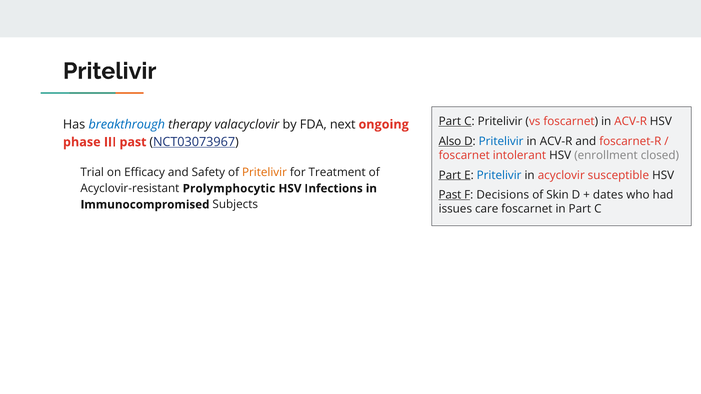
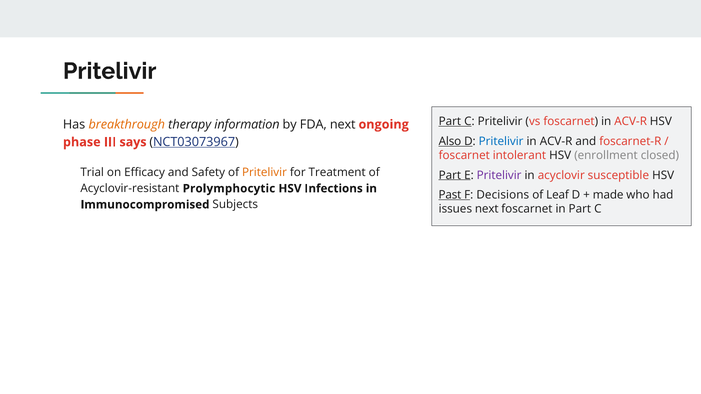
breakthrough colour: blue -> orange
valacyclovir: valacyclovir -> information
III past: past -> says
Pritelivir at (499, 175) colour: blue -> purple
Skin: Skin -> Leaf
dates: dates -> made
issues care: care -> next
